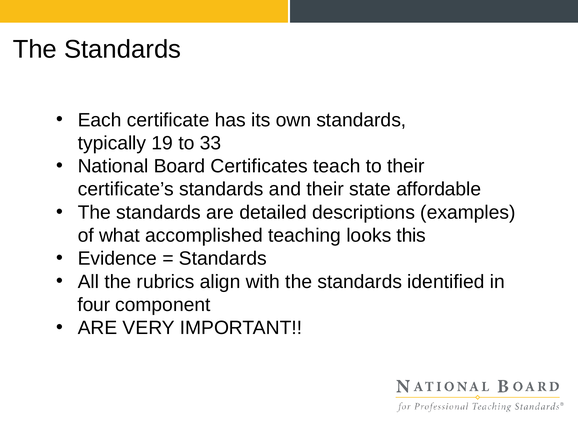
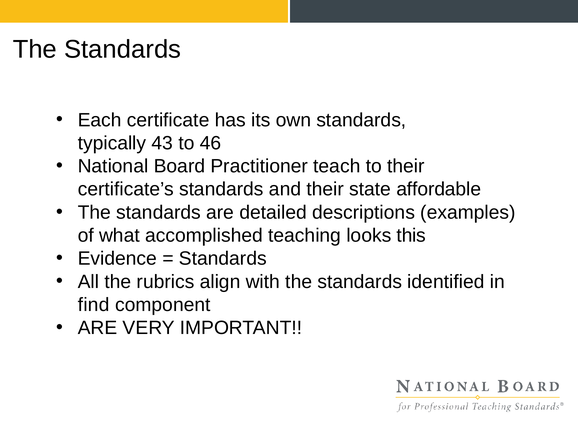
19: 19 -> 43
33: 33 -> 46
Certificates: Certificates -> Practitioner
four: four -> find
